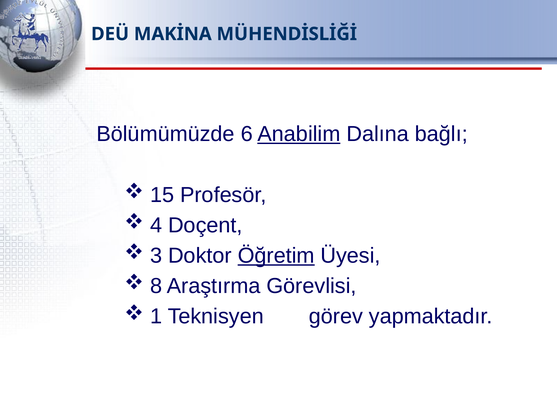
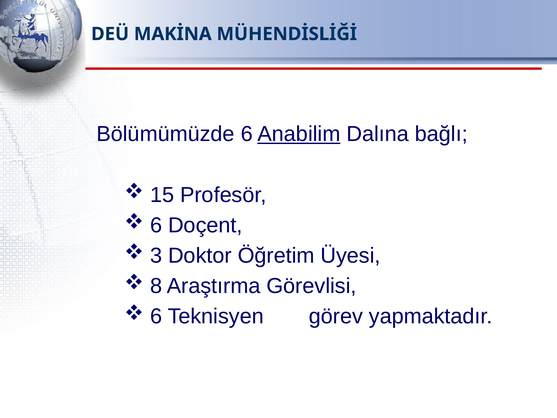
4 at (156, 225): 4 -> 6
Öğretim underline: present -> none
1 at (156, 316): 1 -> 6
